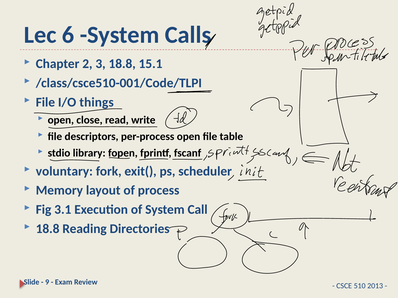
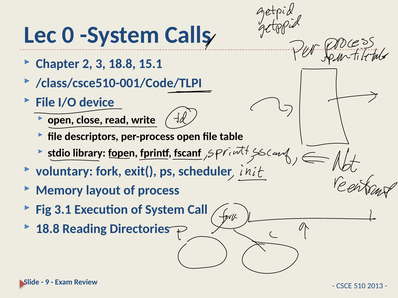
6: 6 -> 0
things: things -> device
